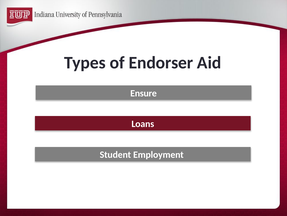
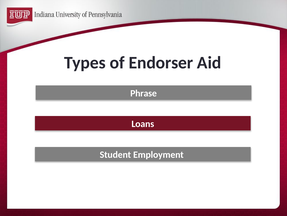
Ensure: Ensure -> Phrase
